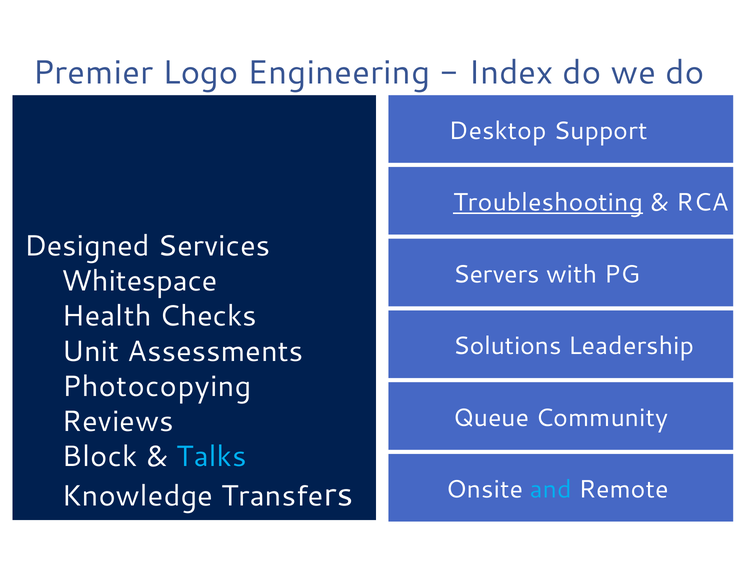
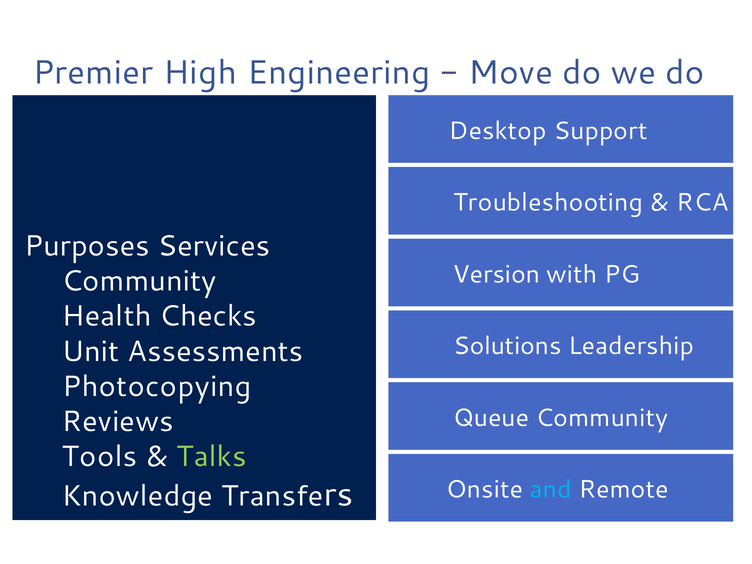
Logo: Logo -> High
Index: Index -> Move
Troubleshooting underline: present -> none
Designed: Designed -> Purposes
Servers: Servers -> Version
Whitespace at (139, 281): Whitespace -> Community
Block: Block -> Tools
Talks colour: light blue -> light green
